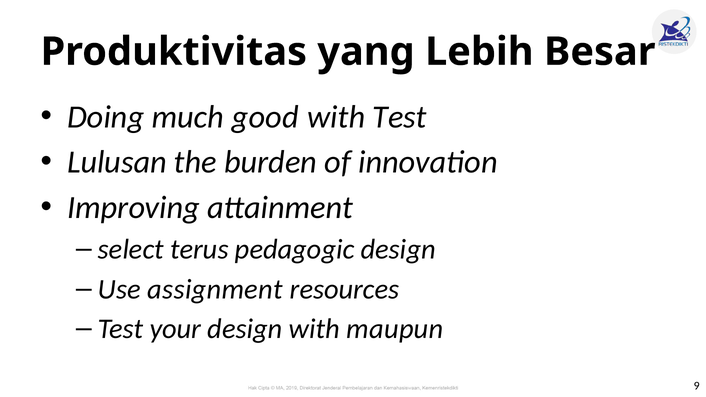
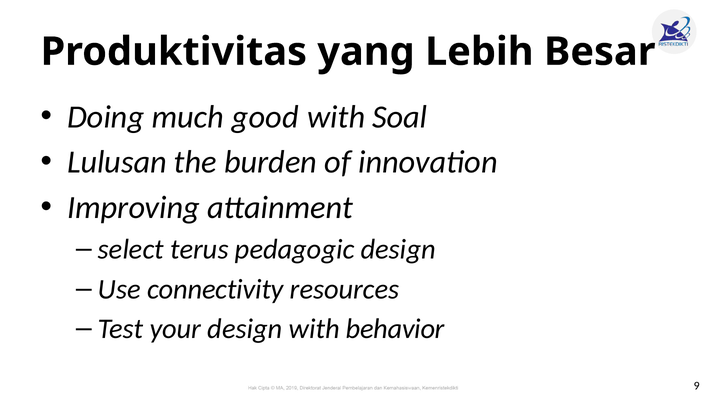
with Test: Test -> Soal
assignment: assignment -> connectivity
maupun: maupun -> behavior
